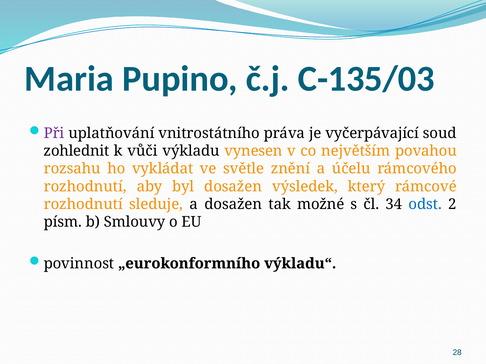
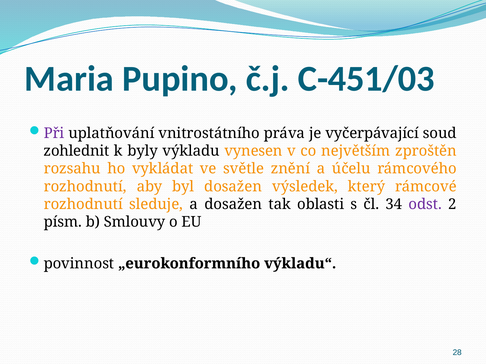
C-135/03: C-135/03 -> C-451/03
vůči: vůči -> byly
povahou: povahou -> zproštěn
možné: možné -> oblasti
odst colour: blue -> purple
